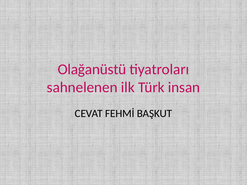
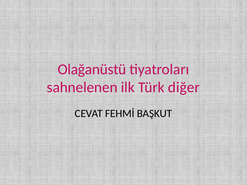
insan: insan -> diğer
